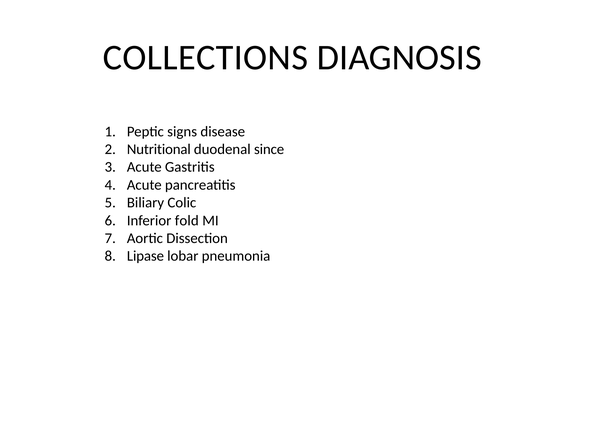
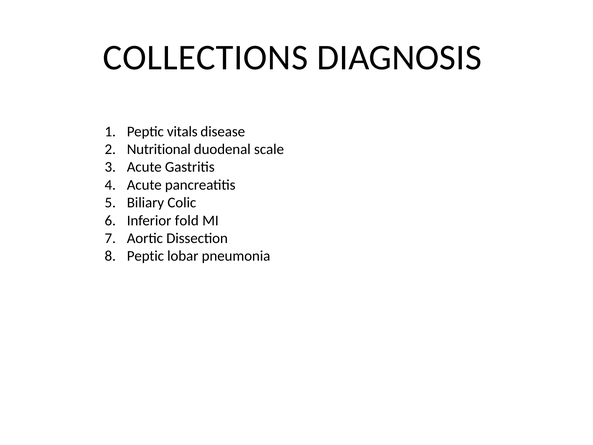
signs: signs -> vitals
since: since -> scale
Lipase at (145, 256): Lipase -> Peptic
